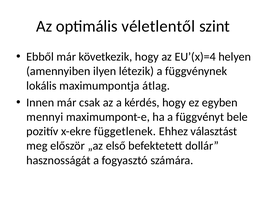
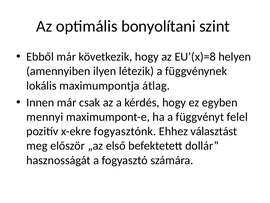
véletlentől: véletlentől -> bonyolítani
EU’(x)=4: EU’(x)=4 -> EU’(x)=8
bele: bele -> felel
függetlenek: függetlenek -> fogyasztónk
